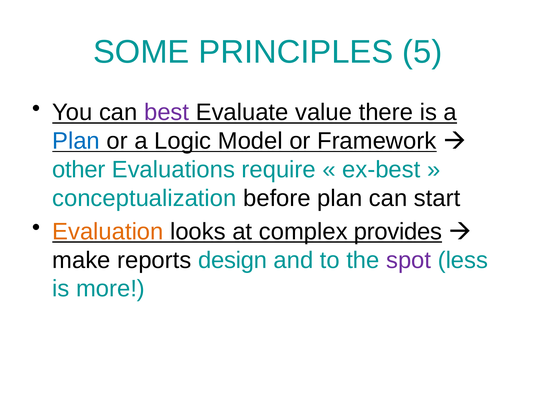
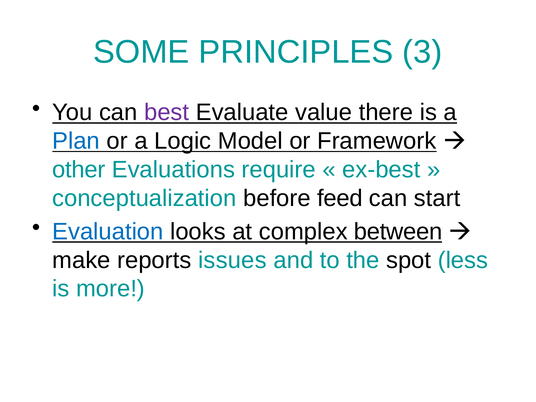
5: 5 -> 3
before plan: plan -> feed
Evaluation colour: orange -> blue
provides: provides -> between
design: design -> issues
spot colour: purple -> black
